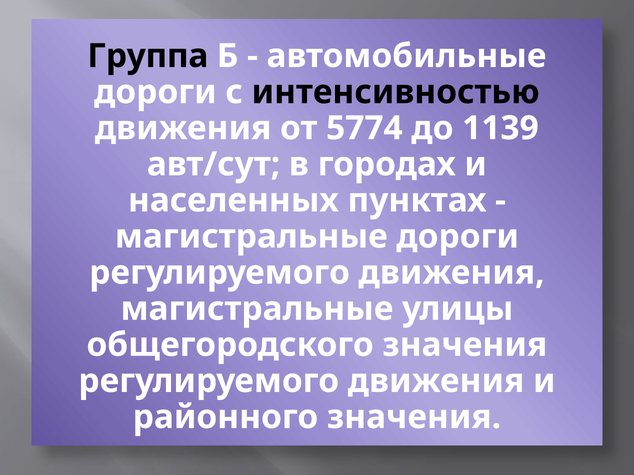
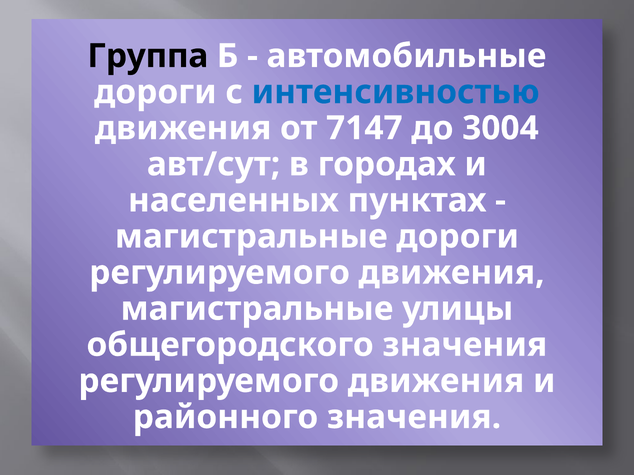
интенсивностью colour: black -> blue
5774: 5774 -> 7147
1139: 1139 -> 3004
